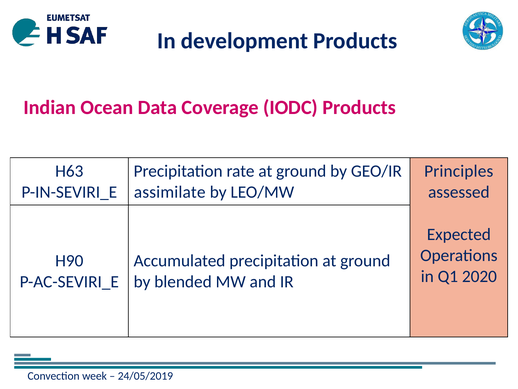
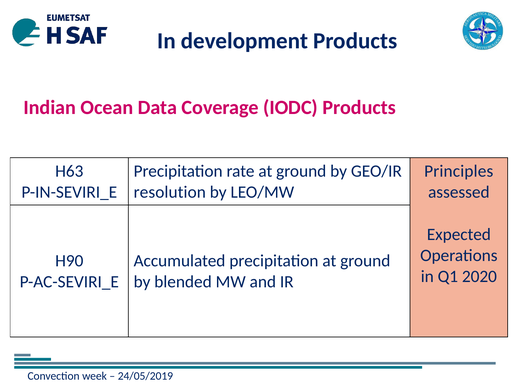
assimilate: assimilate -> resolution
